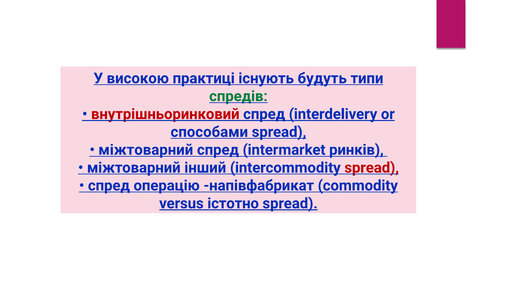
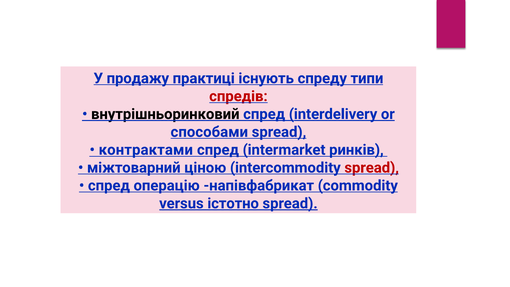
високою: високою -> продажу
будуть: будуть -> спреду
спредів colour: green -> red
внутрішньоринковий colour: red -> black
міжтоварний at (146, 150): міжтоварний -> контрактами
інший: інший -> ціною
